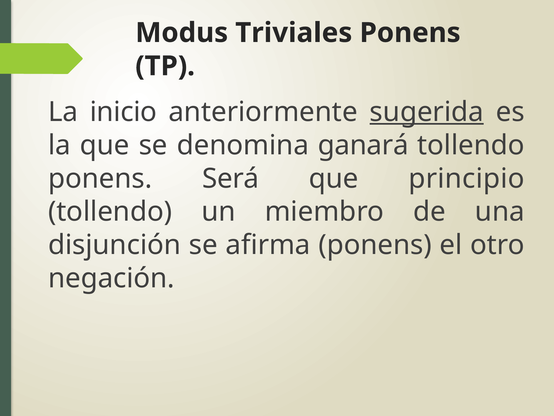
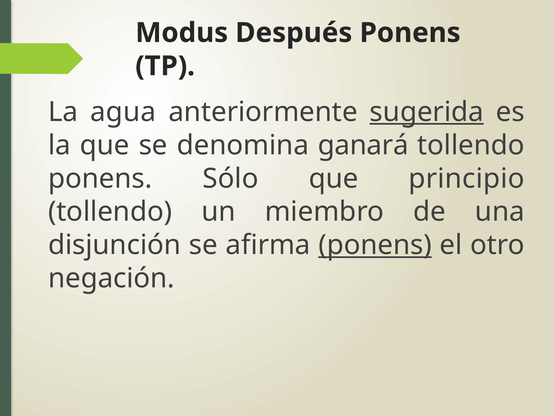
Triviales: Triviales -> Después
inicio: inicio -> agua
Será: Será -> Sólo
ponens at (375, 245) underline: none -> present
